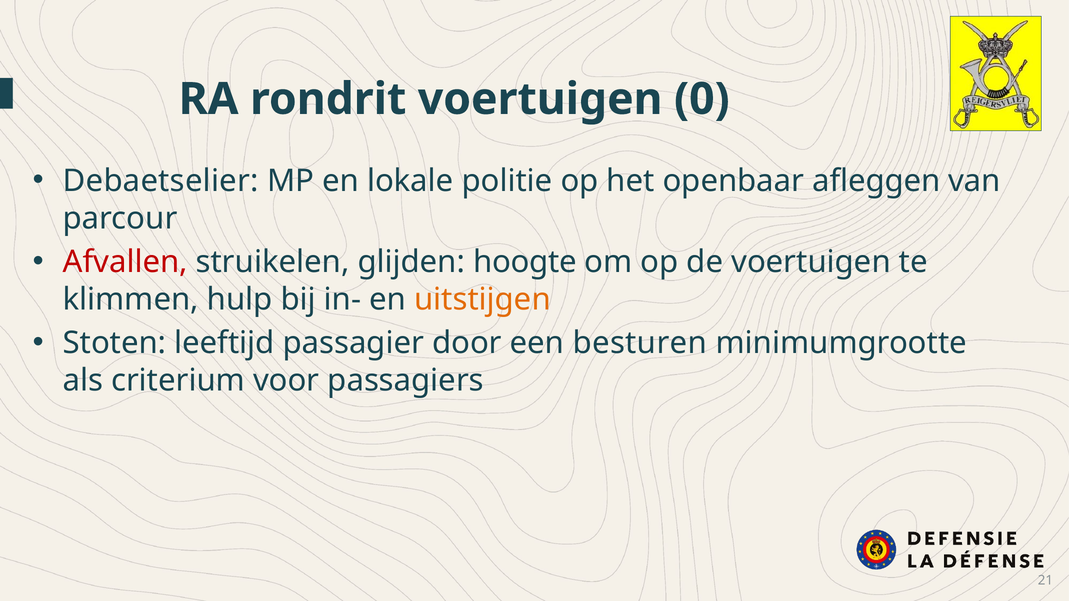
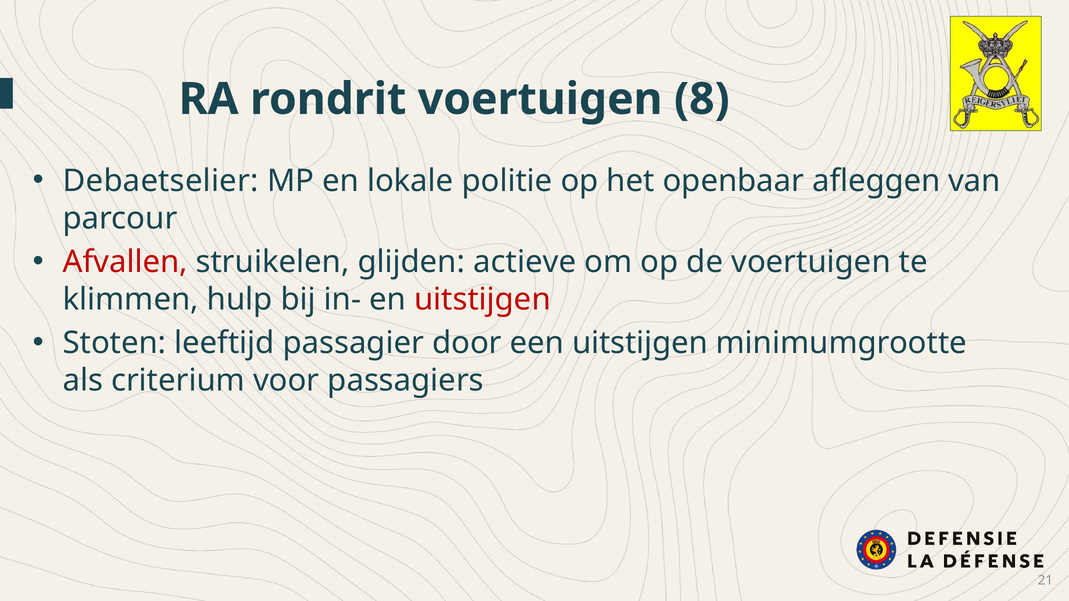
0: 0 -> 8
hoogte: hoogte -> actieve
uitstijgen at (482, 300) colour: orange -> red
een besturen: besturen -> uitstijgen
